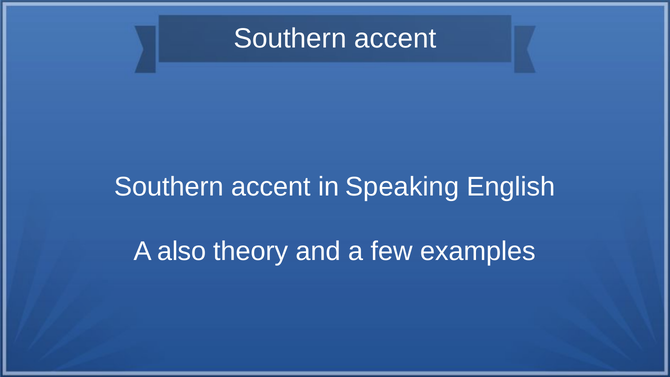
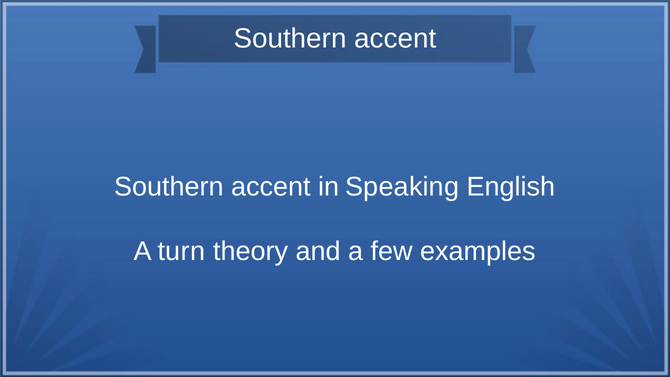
also: also -> turn
